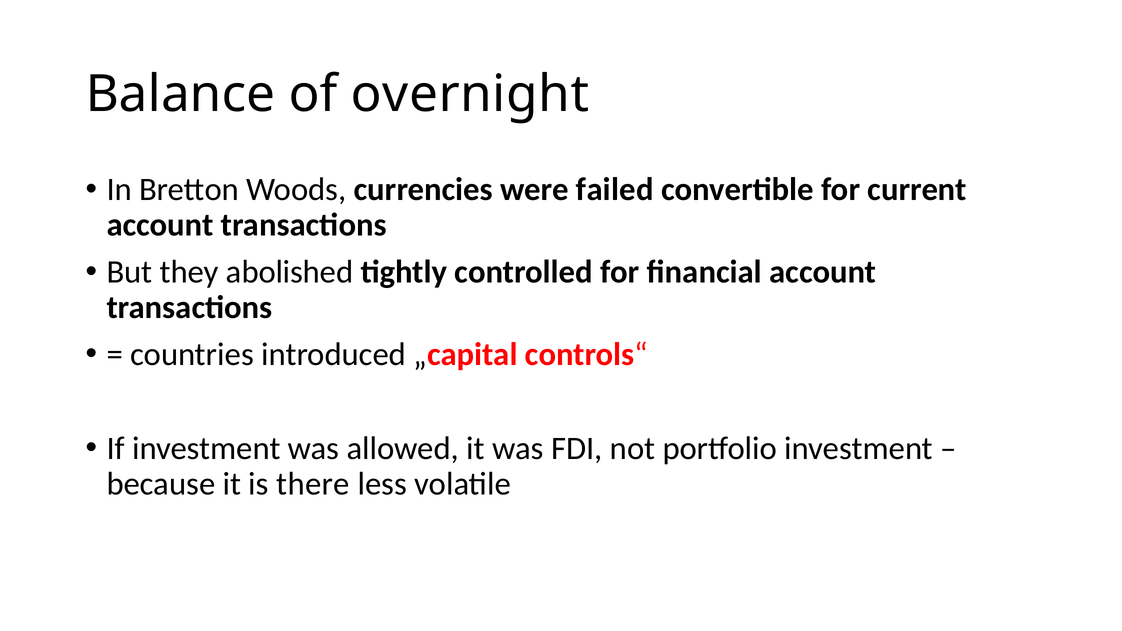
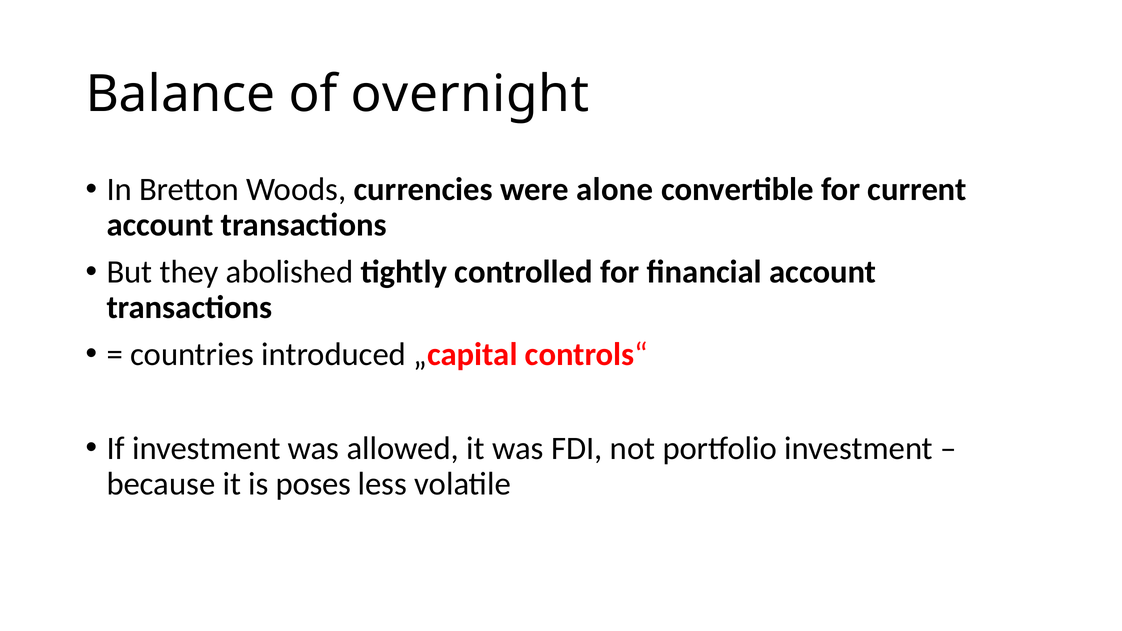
failed: failed -> alone
there: there -> poses
